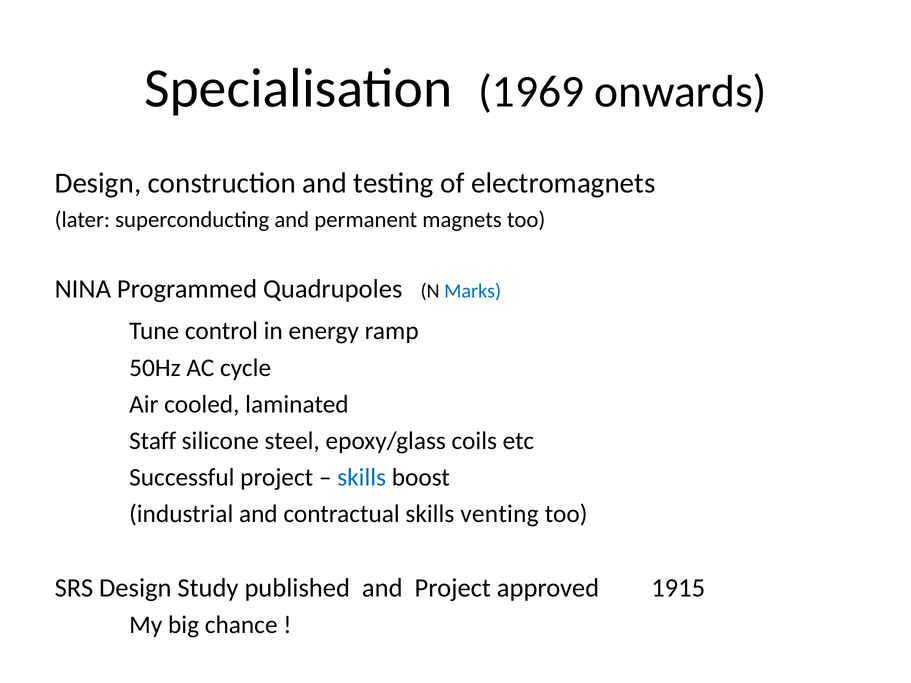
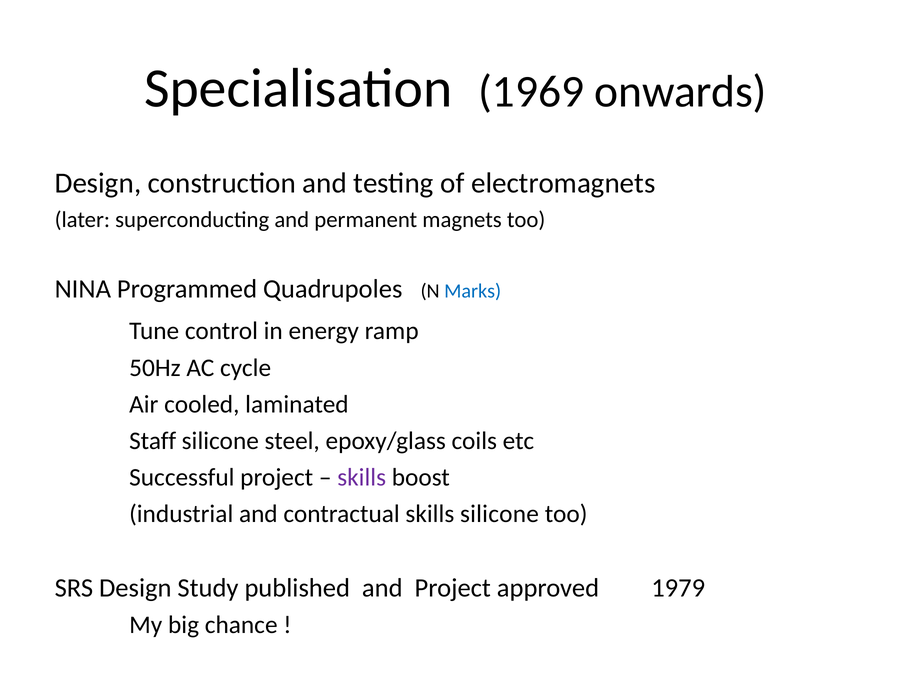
skills at (362, 477) colour: blue -> purple
skills venting: venting -> silicone
1915: 1915 -> 1979
